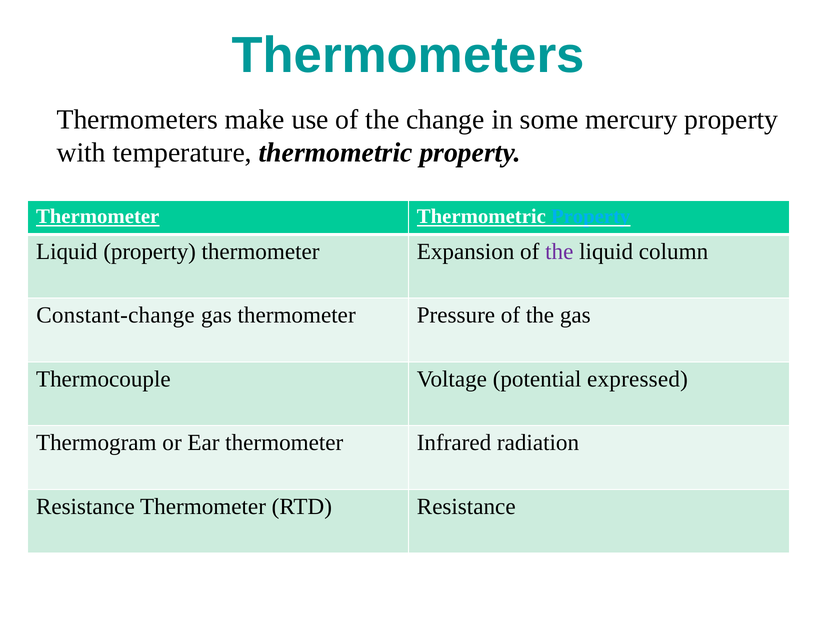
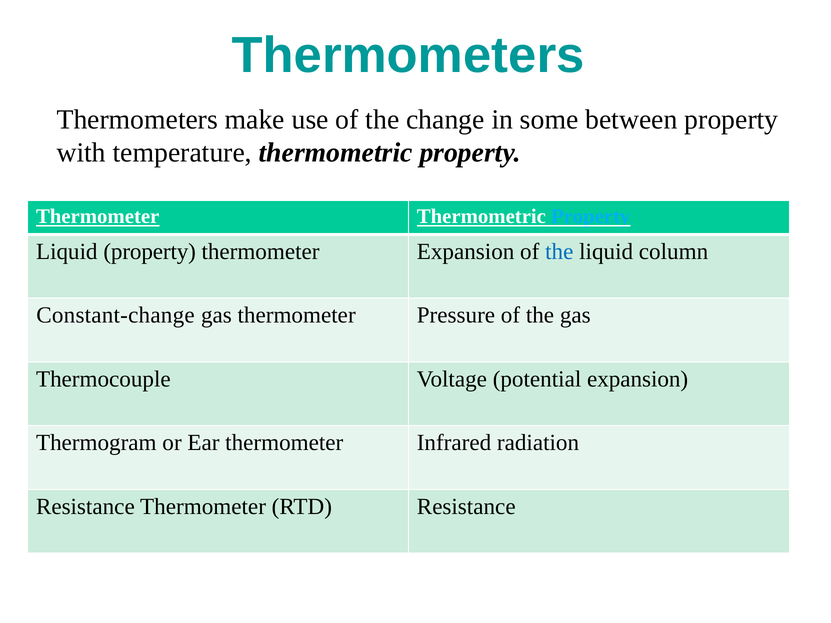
mercury: mercury -> between
the at (559, 252) colour: purple -> blue
potential expressed: expressed -> expansion
